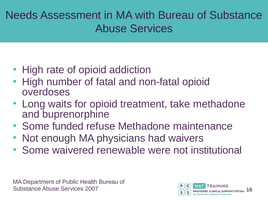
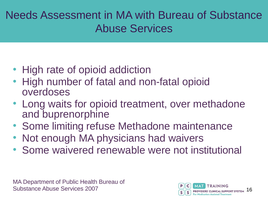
take: take -> over
funded: funded -> limiting
